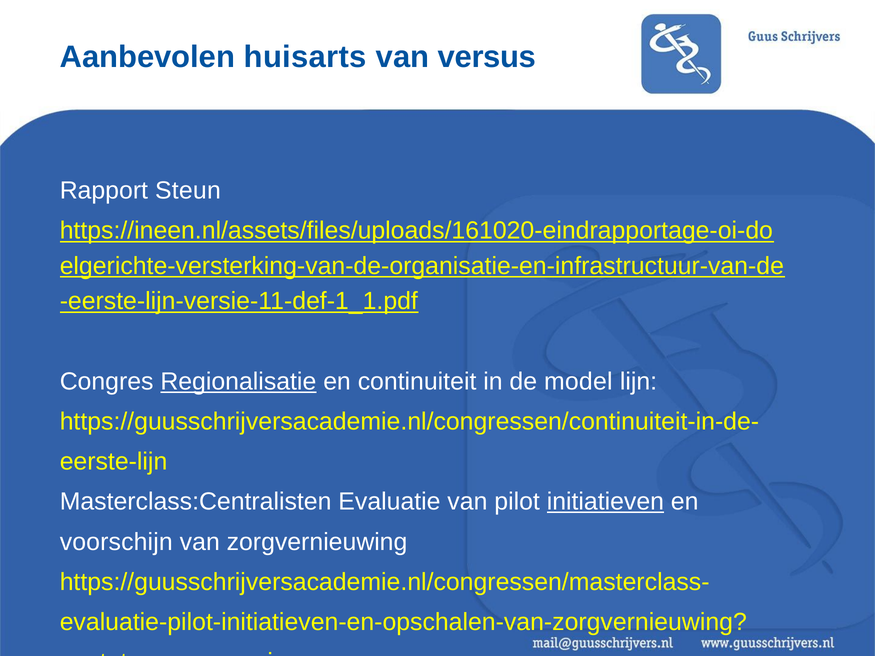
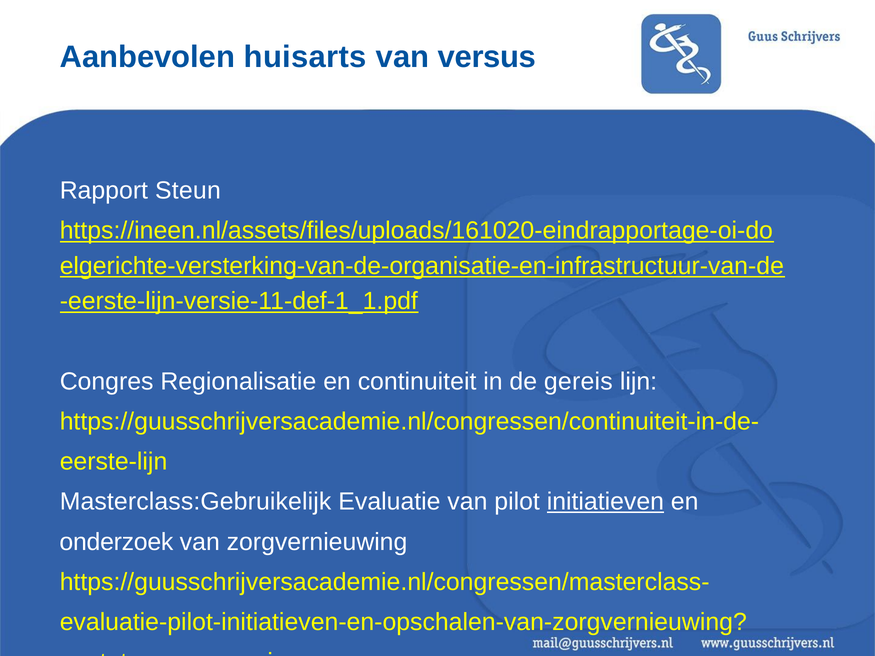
Regionalisatie underline: present -> none
model: model -> gereis
Masterclass:Centralisten: Masterclass:Centralisten -> Masterclass:Gebruikelijk
voorschijn: voorschijn -> onderzoek
